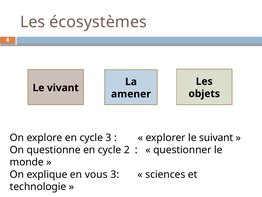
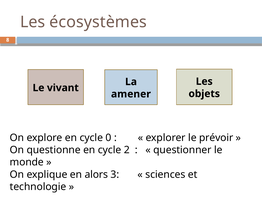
cycle 3: 3 -> 0
suivant: suivant -> prévoir
vous: vous -> alors
